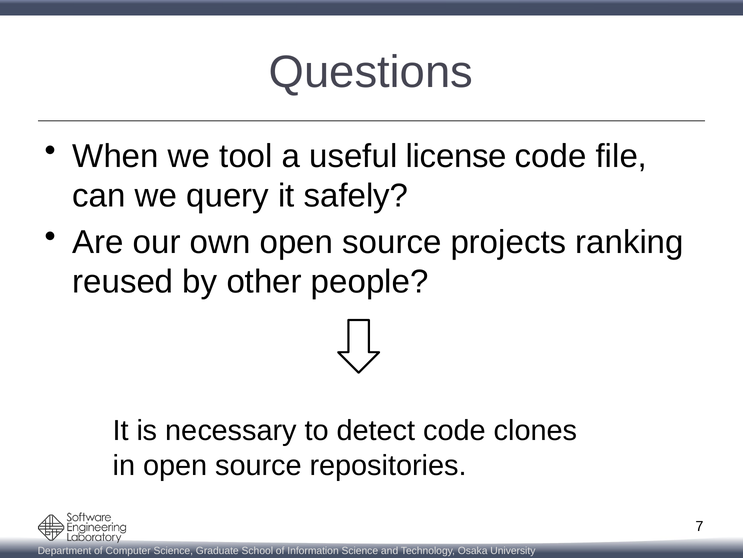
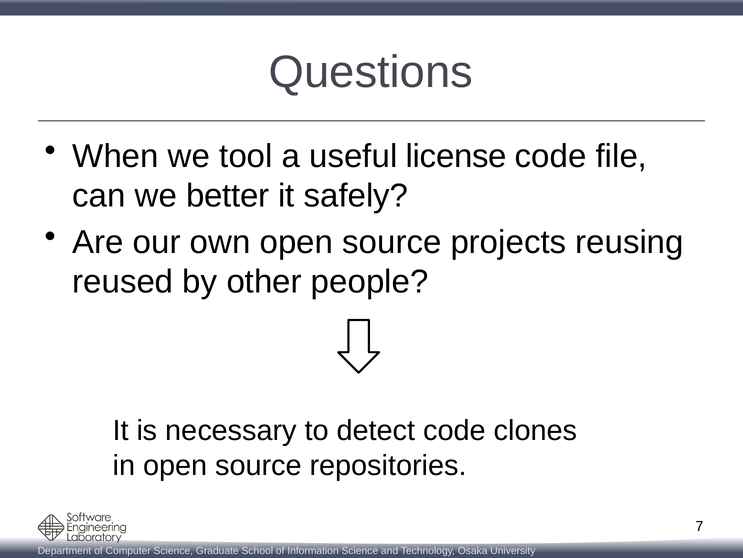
query: query -> better
ranking: ranking -> reusing
